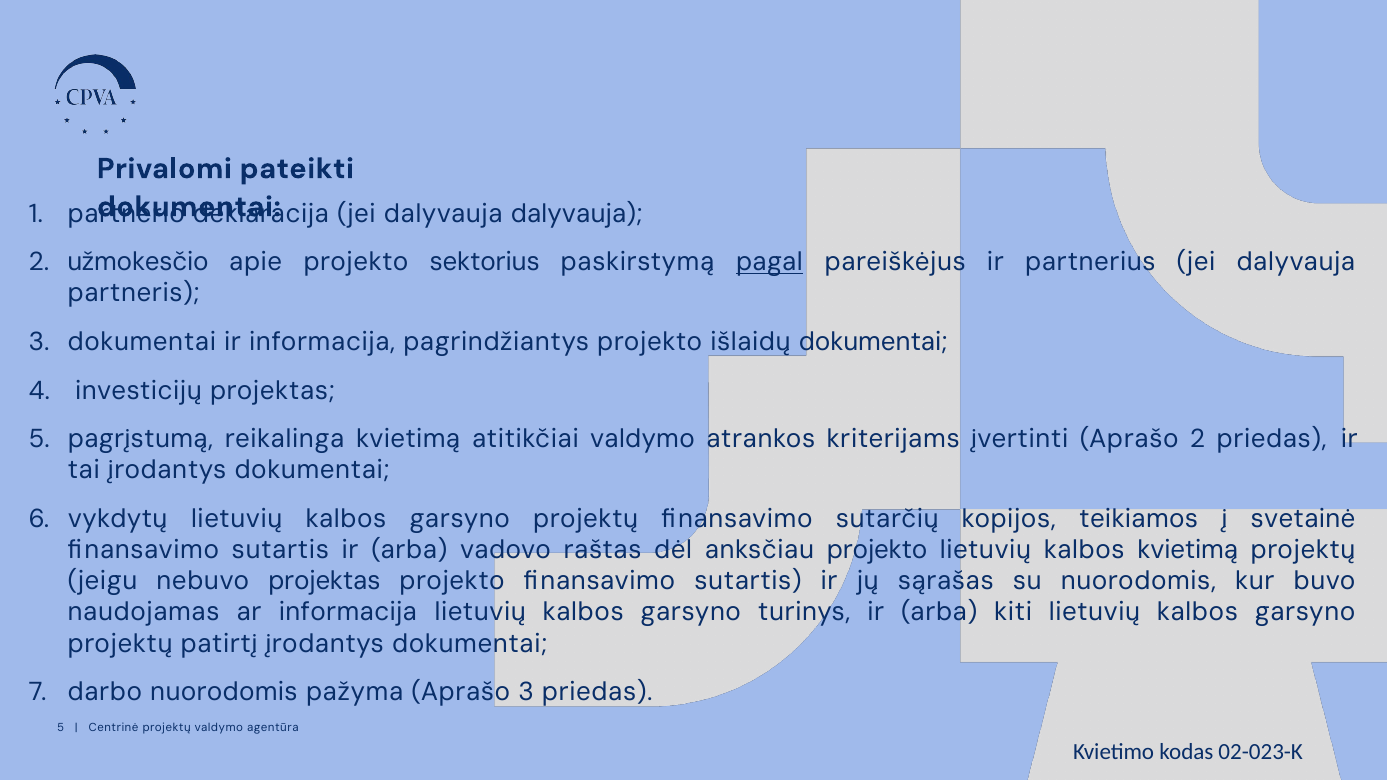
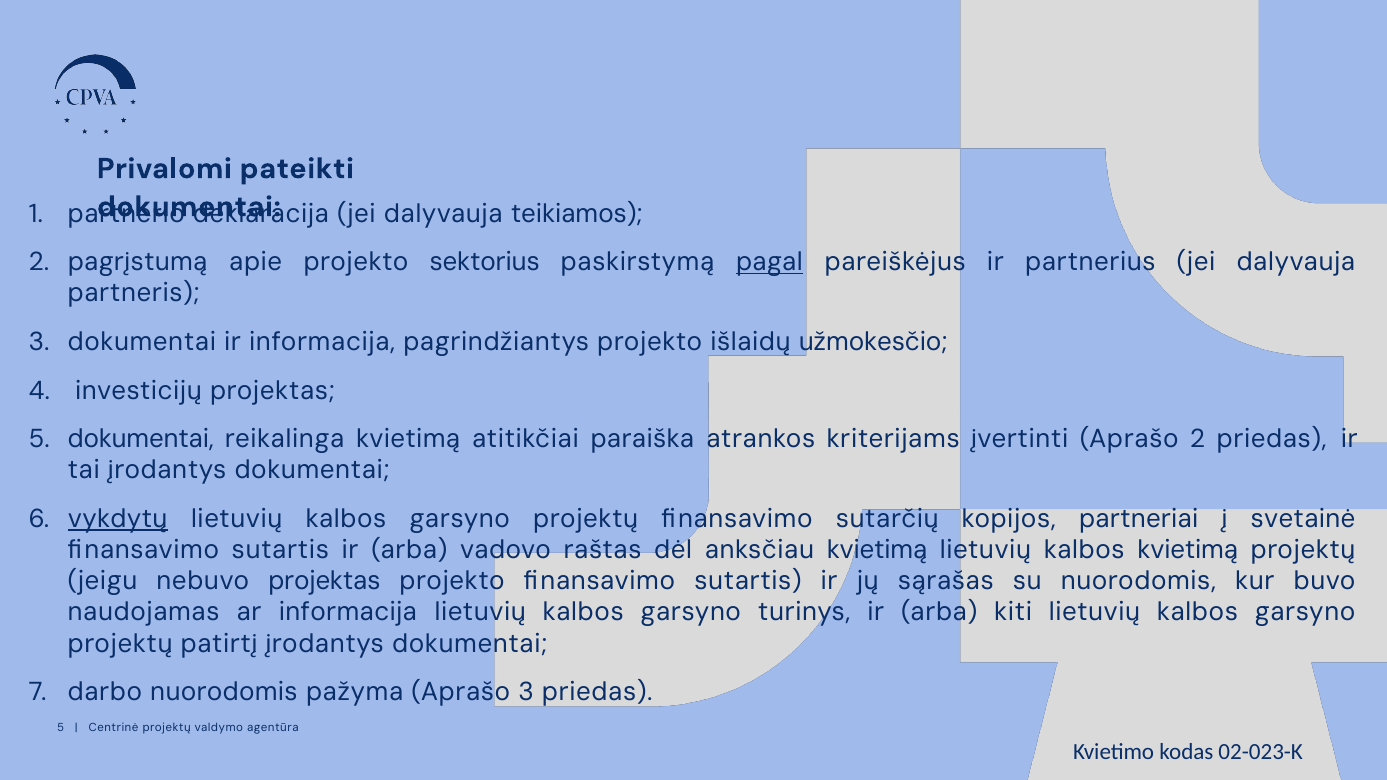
dalyvauja dalyvauja: dalyvauja -> teikiamos
užmokesčio: užmokesčio -> pagrįstumą
išlaidų dokumentai: dokumentai -> užmokesčio
pagrįstumą at (140, 439): pagrįstumą -> dokumentai
atitikčiai valdymo: valdymo -> paraiška
vykdytų underline: none -> present
teikiamos: teikiamos -> partneriai
anksčiau projekto: projekto -> kvietimą
